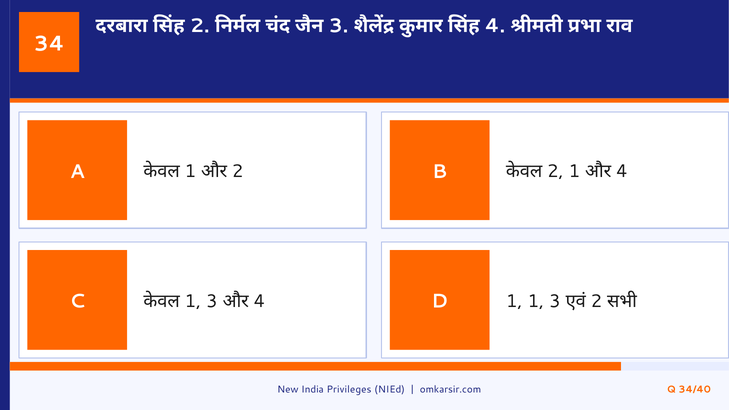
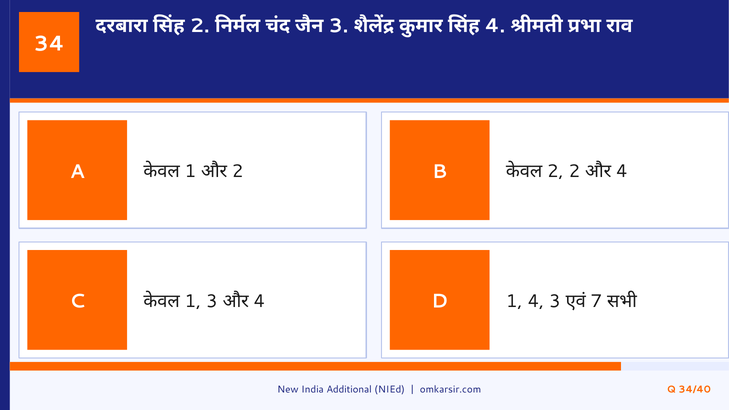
2 1: 1 -> 2
1 1: 1 -> 4
2 at (596, 301): 2 -> 7
Privileges: Privileges -> Additional
